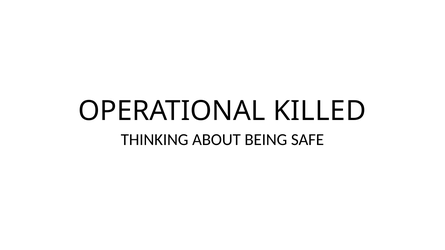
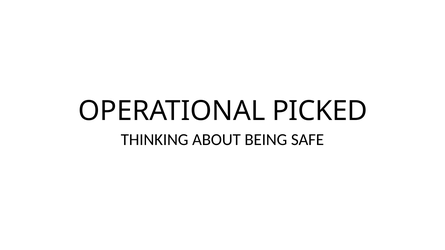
KILLED: KILLED -> PICKED
